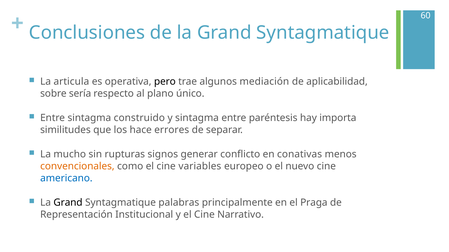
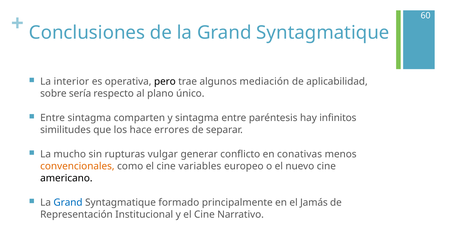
articula: articula -> interior
construido: construido -> comparten
importa: importa -> infinitos
signos: signos -> vulgar
americano colour: blue -> black
Grand at (68, 203) colour: black -> blue
palabras: palabras -> formado
Praga: Praga -> Jamás
